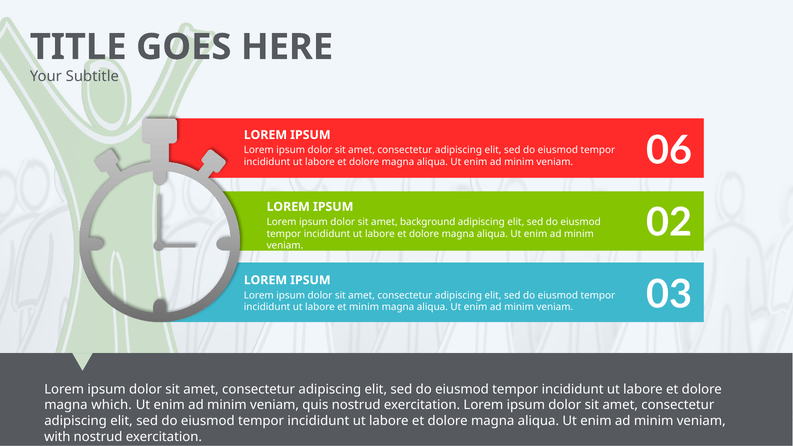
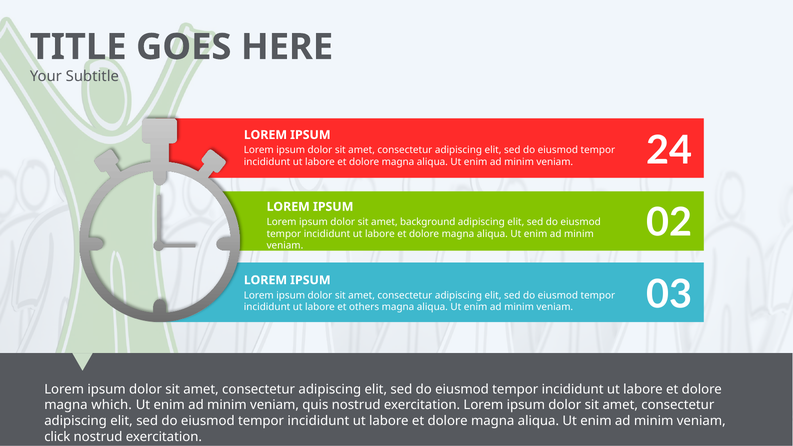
06: 06 -> 24
et minim: minim -> others
with: with -> click
